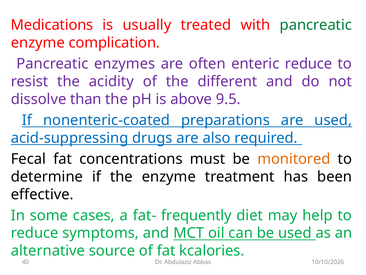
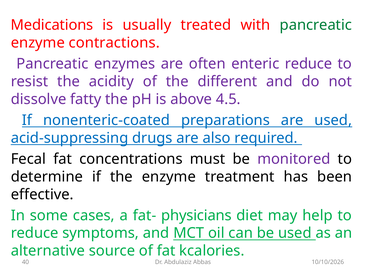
complication: complication -> contractions
than: than -> fatty
9.5: 9.5 -> 4.5
monitored colour: orange -> purple
frequently: frequently -> physicians
